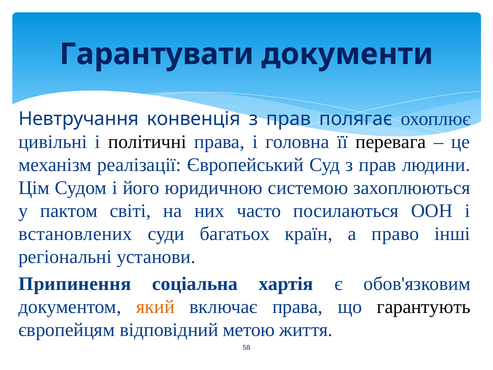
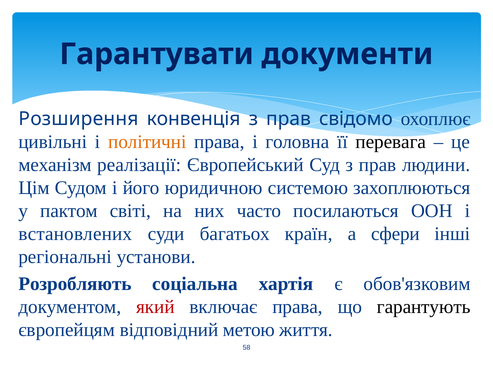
Невтручання: Невтручання -> Розширення
полягає: полягає -> свідомо
політичні colour: black -> orange
право: право -> сфери
Припинення: Припинення -> Розробляють
який colour: orange -> red
